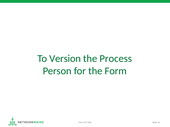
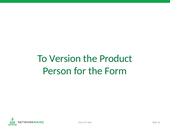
Process: Process -> Product
